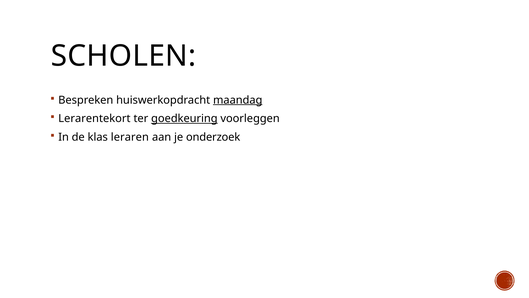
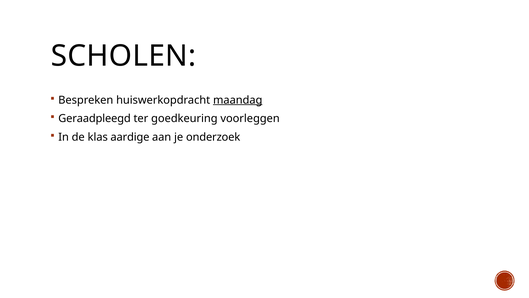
Lerarentekort: Lerarentekort -> Geraadpleegd
goedkeuring underline: present -> none
leraren: leraren -> aardige
